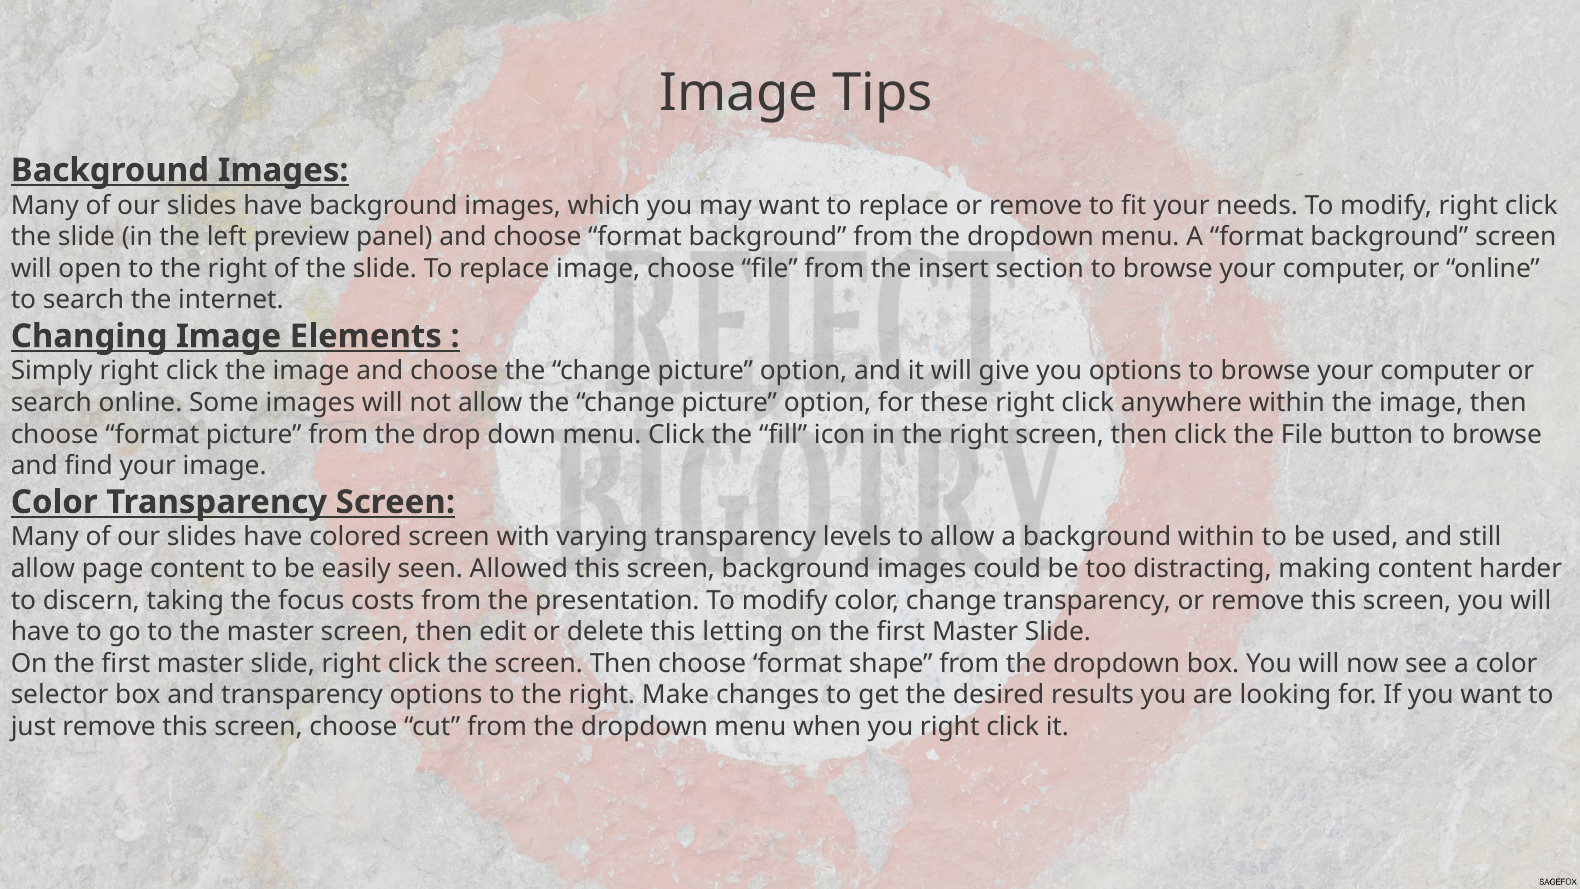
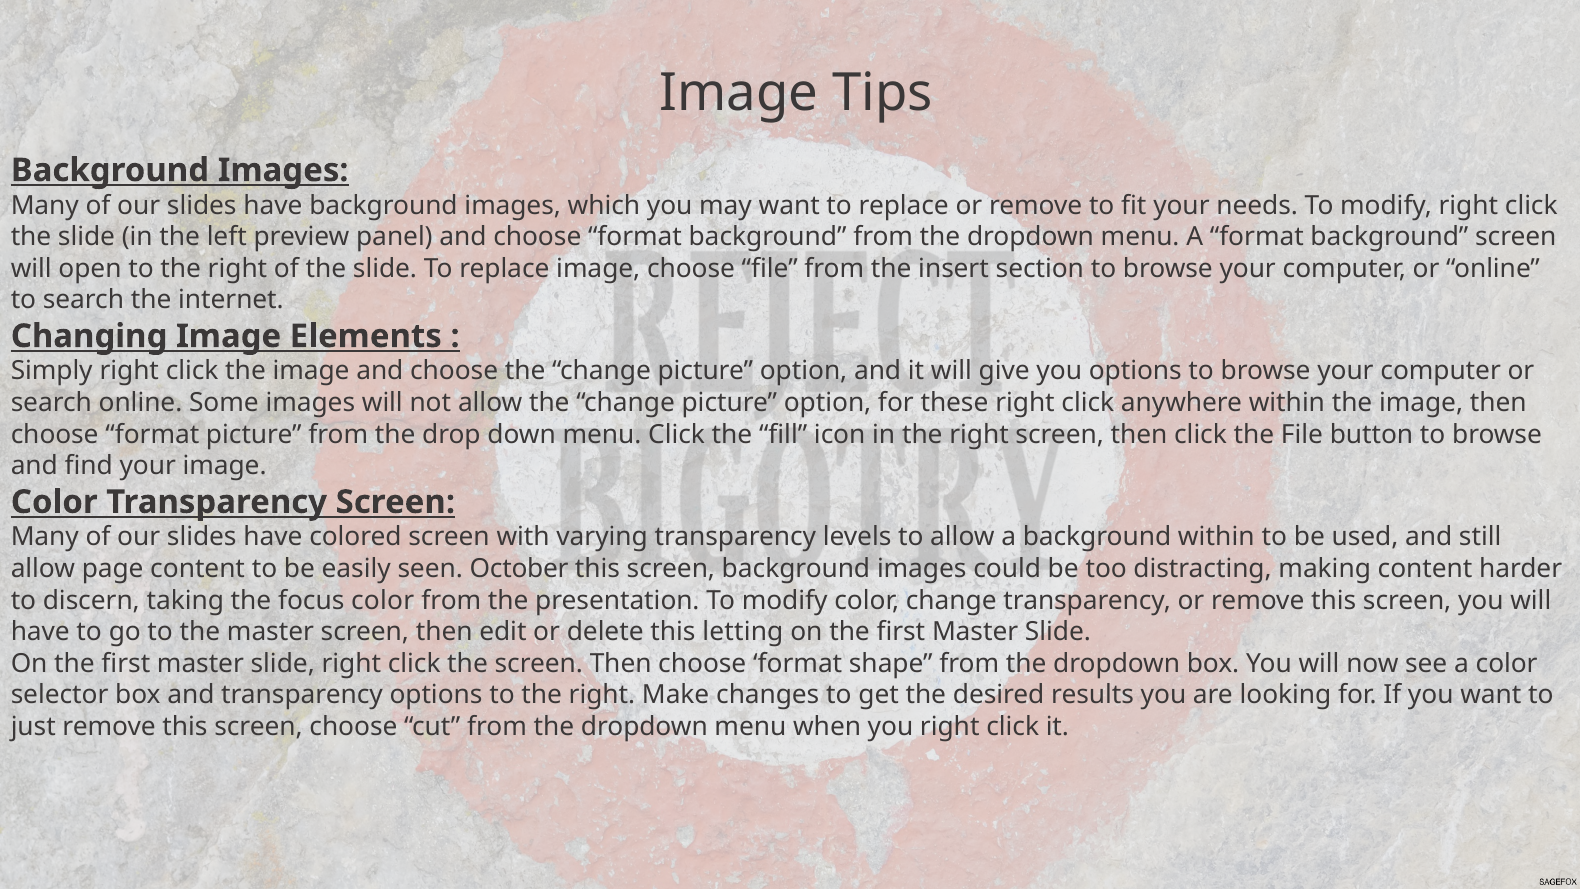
Allowed: Allowed -> October
focus costs: costs -> color
